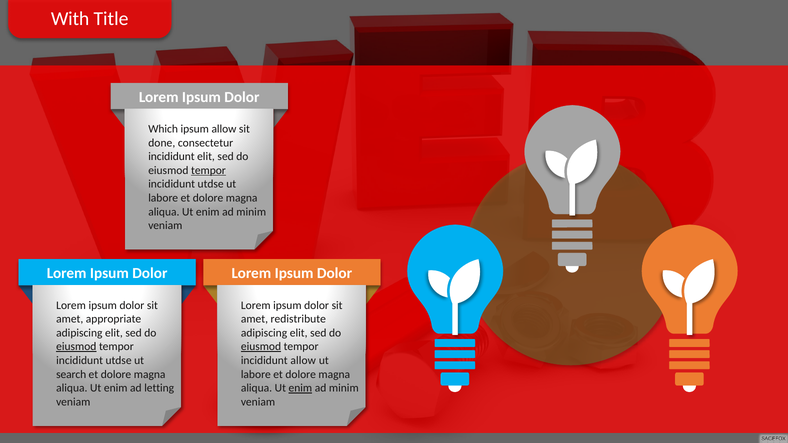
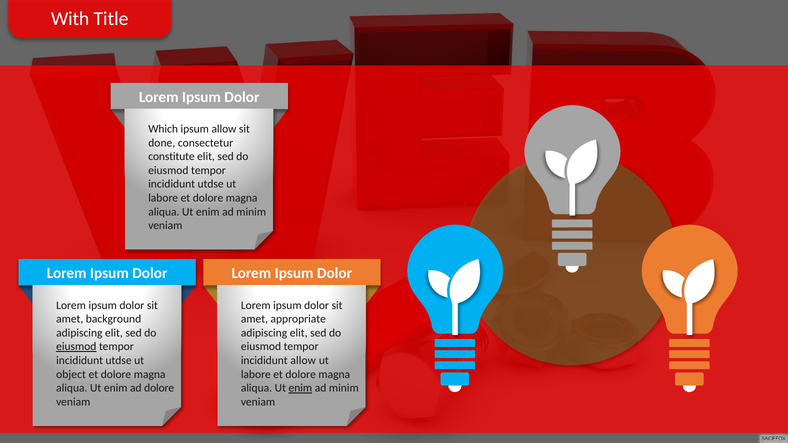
incididunt at (171, 157): incididunt -> constitute
tempor at (208, 170) underline: present -> none
appropriate: appropriate -> background
redistribute: redistribute -> appropriate
eiusmod at (261, 347) underline: present -> none
search: search -> object
ad letting: letting -> dolore
